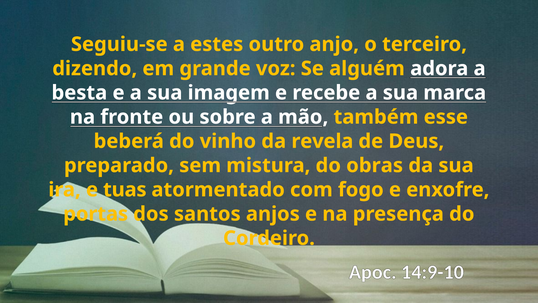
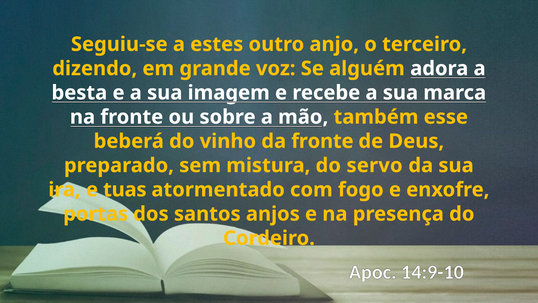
da revela: revela -> fronte
obras: obras -> servo
